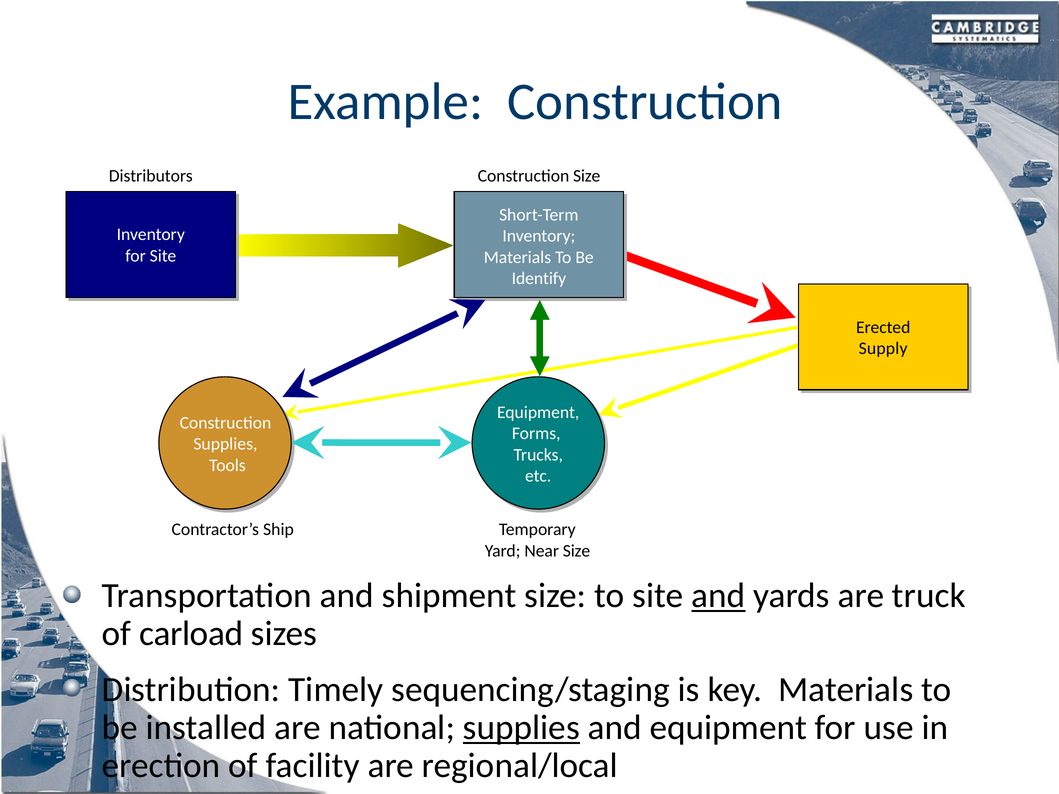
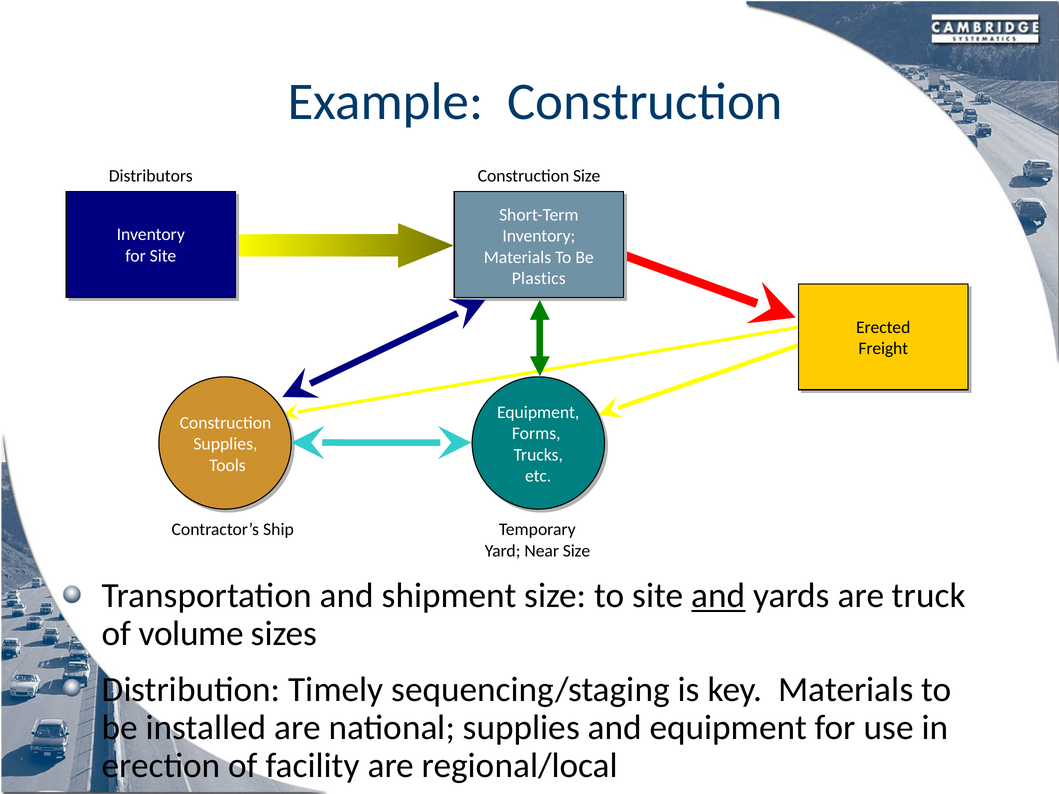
Identify: Identify -> Plastics
Supply: Supply -> Freight
carload: carload -> volume
supplies at (521, 728) underline: present -> none
